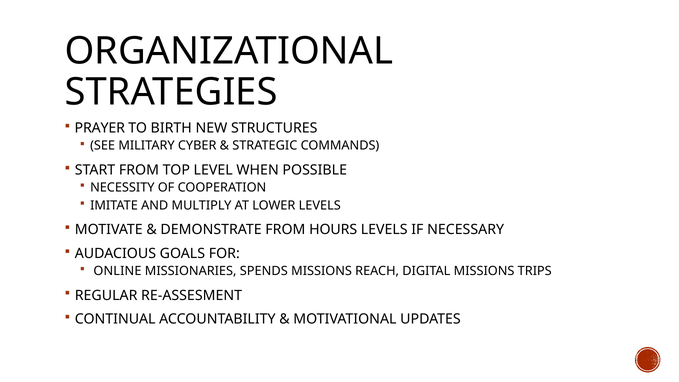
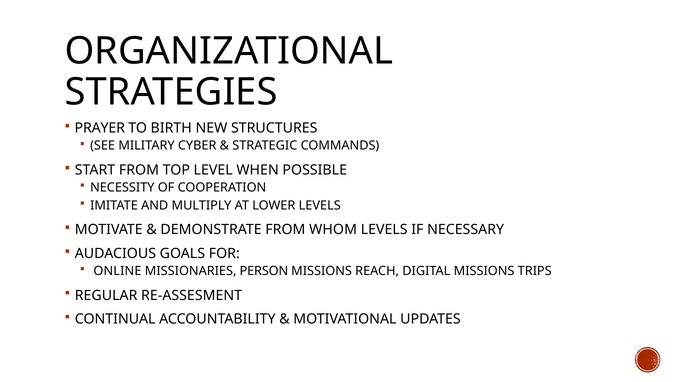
HOURS: HOURS -> WHOM
SPENDS: SPENDS -> PERSON
